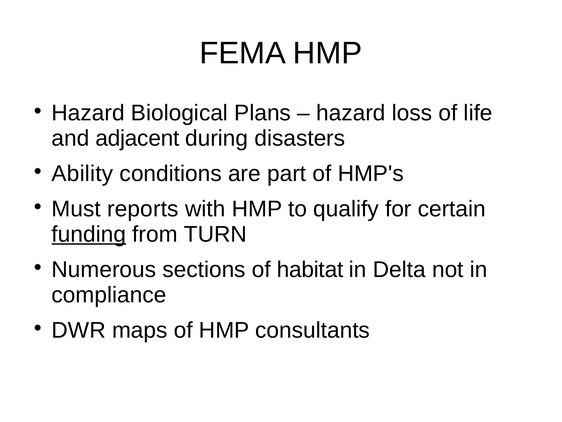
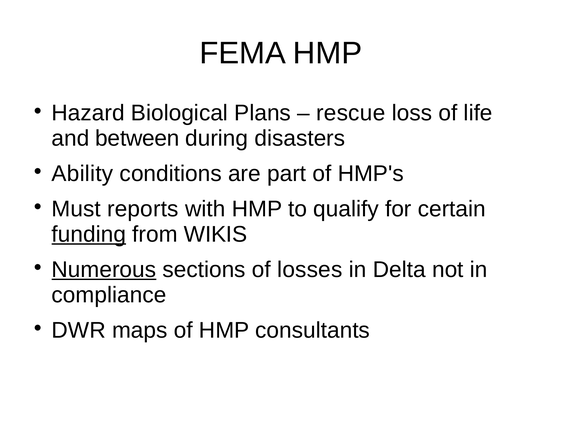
hazard at (351, 113): hazard -> rescue
adjacent: adjacent -> between
TURN: TURN -> WIKIS
Numerous underline: none -> present
habitat: habitat -> losses
